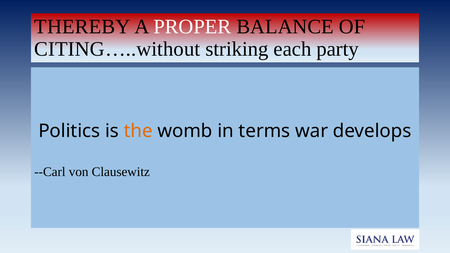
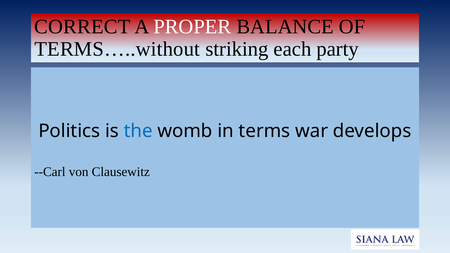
THEREBY: THEREBY -> CORRECT
CITING…..without: CITING…..without -> TERMS…..without
the colour: orange -> blue
